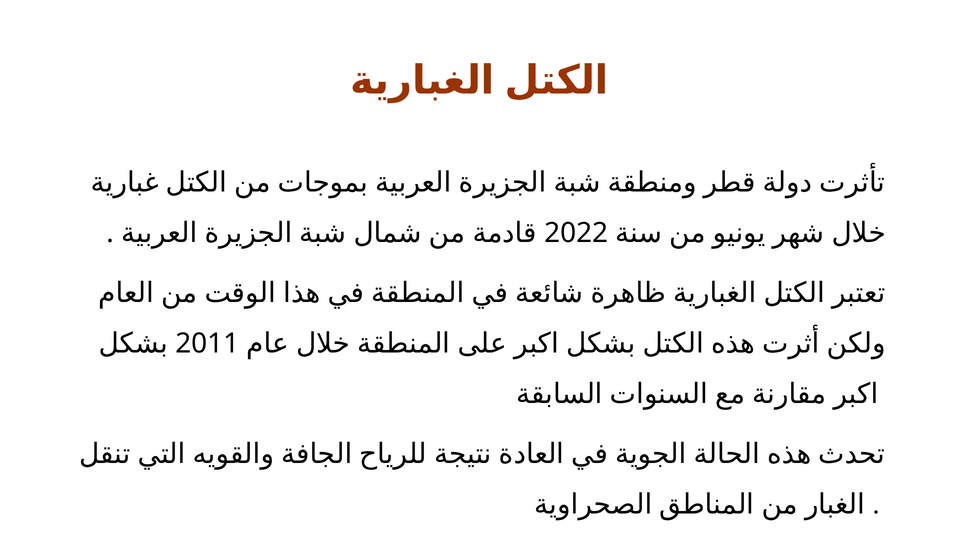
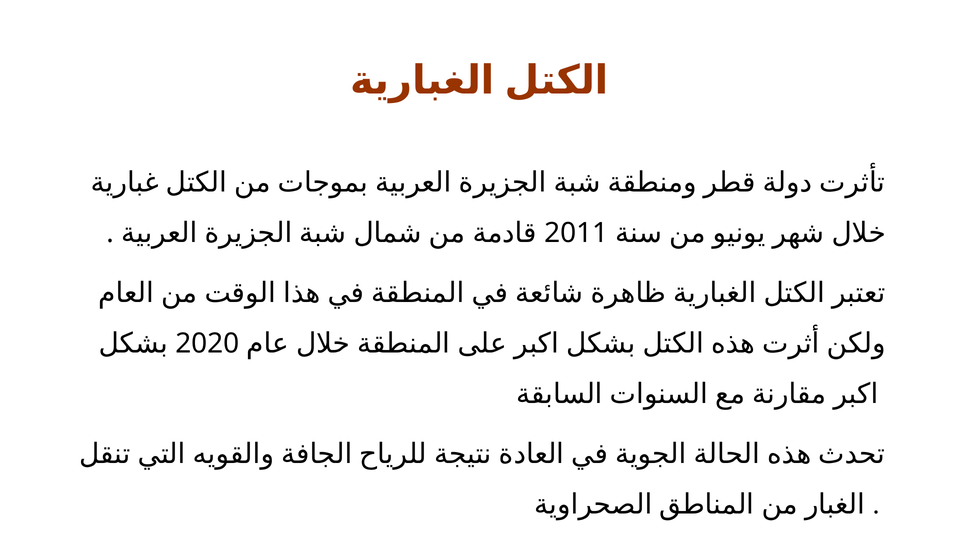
2022: 2022 -> 2011
2011: 2011 -> 2020
